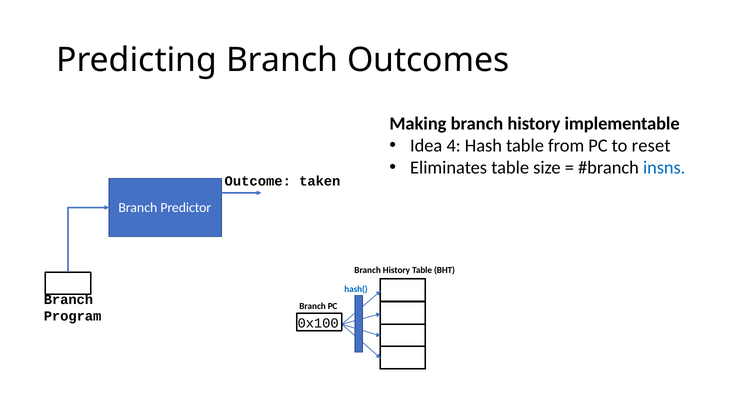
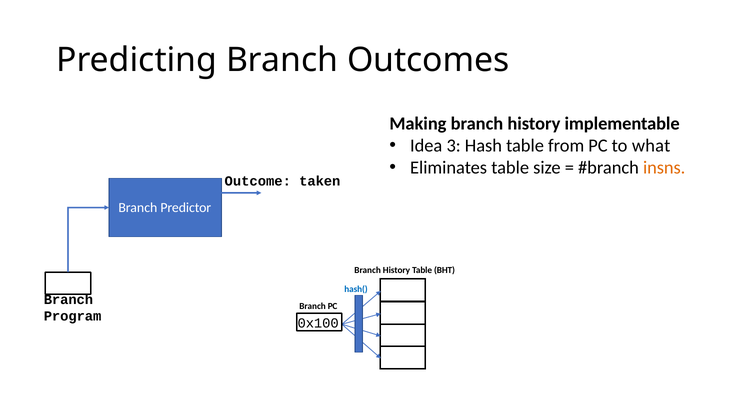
4: 4 -> 3
reset: reset -> what
insns colour: blue -> orange
